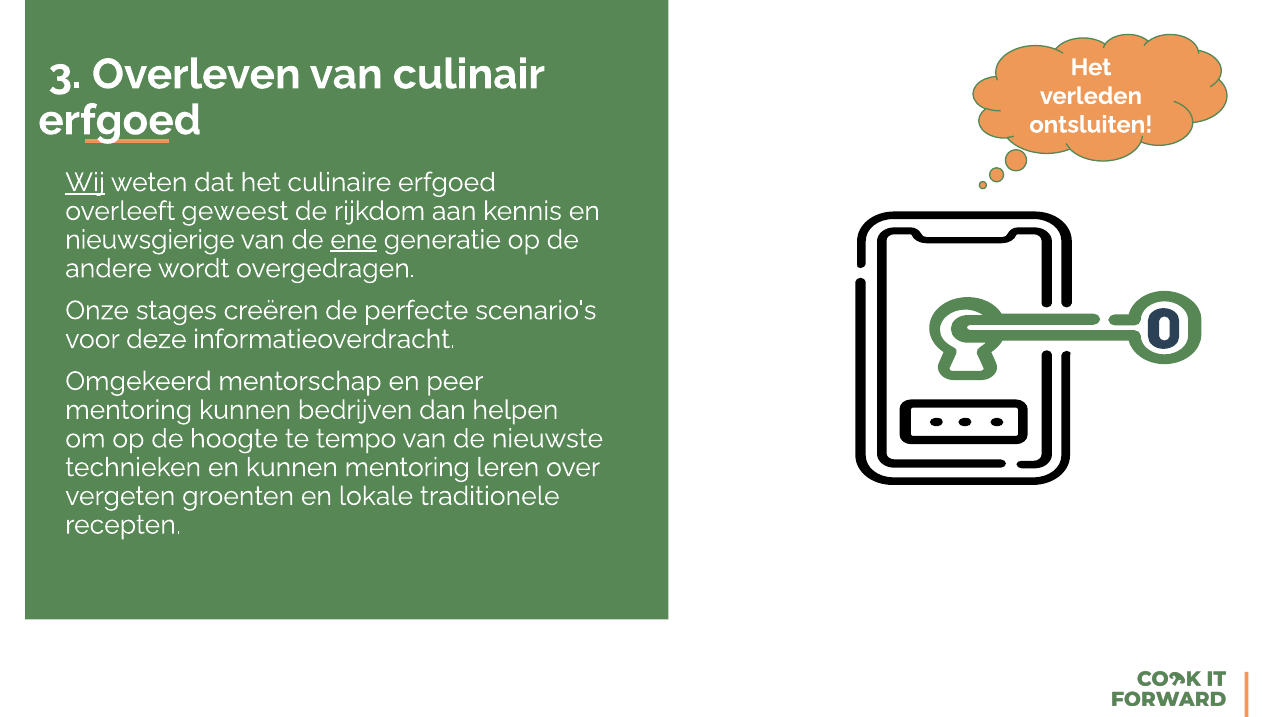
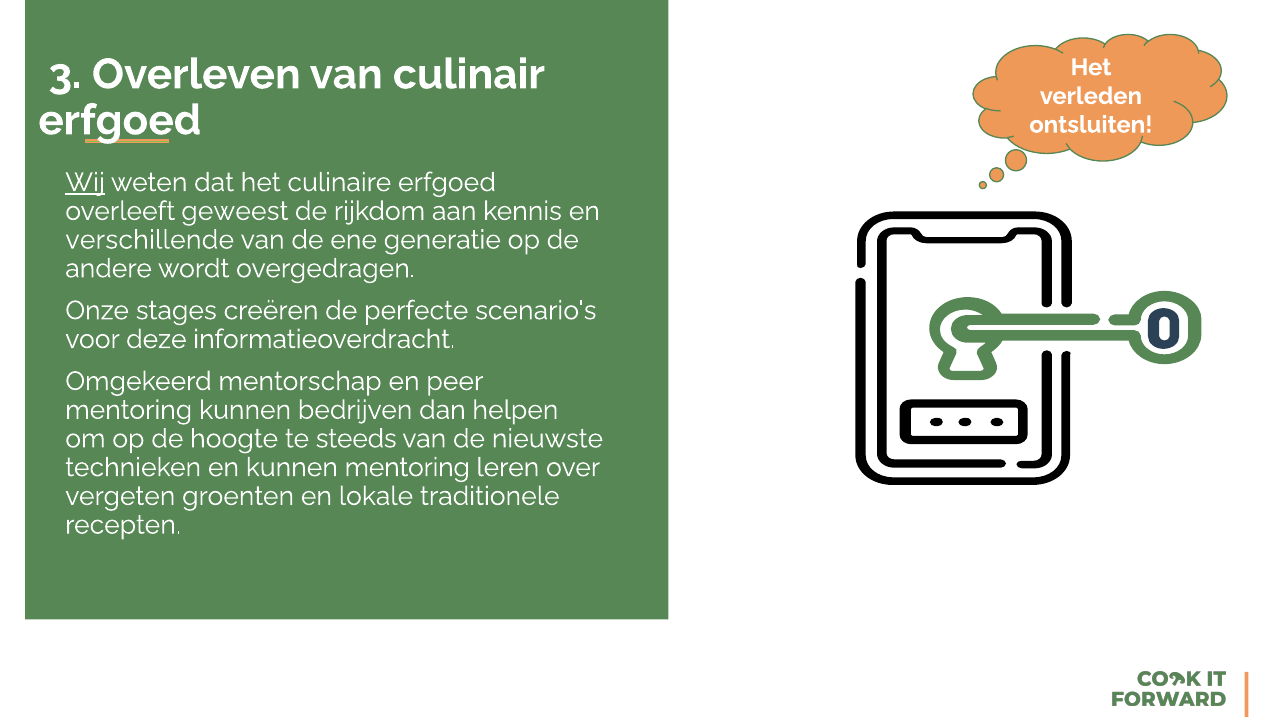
nieuwsgierige: nieuwsgierige -> verschillende
ene underline: present -> none
tempo: tempo -> steeds
